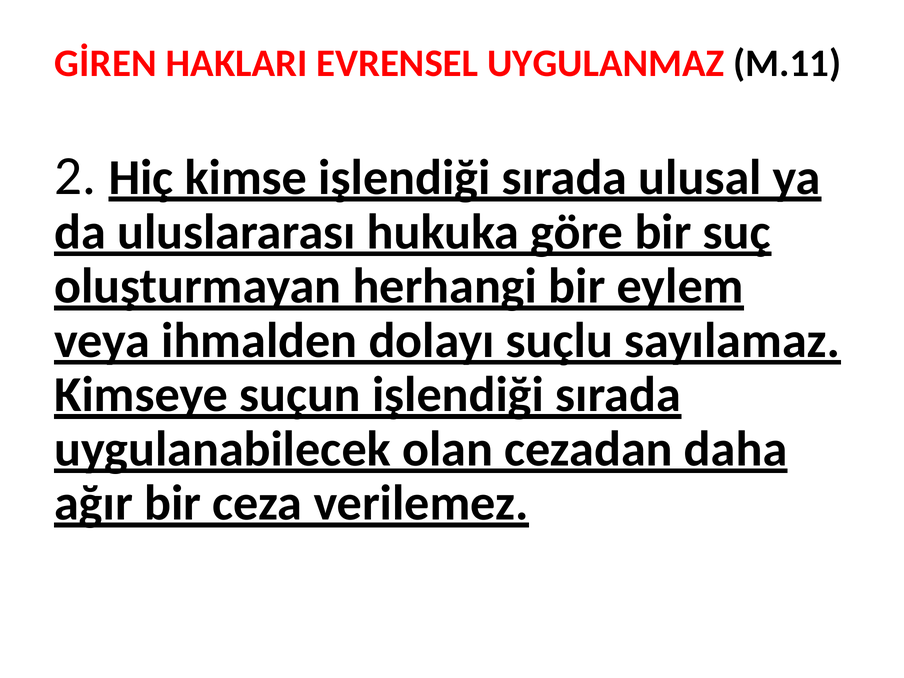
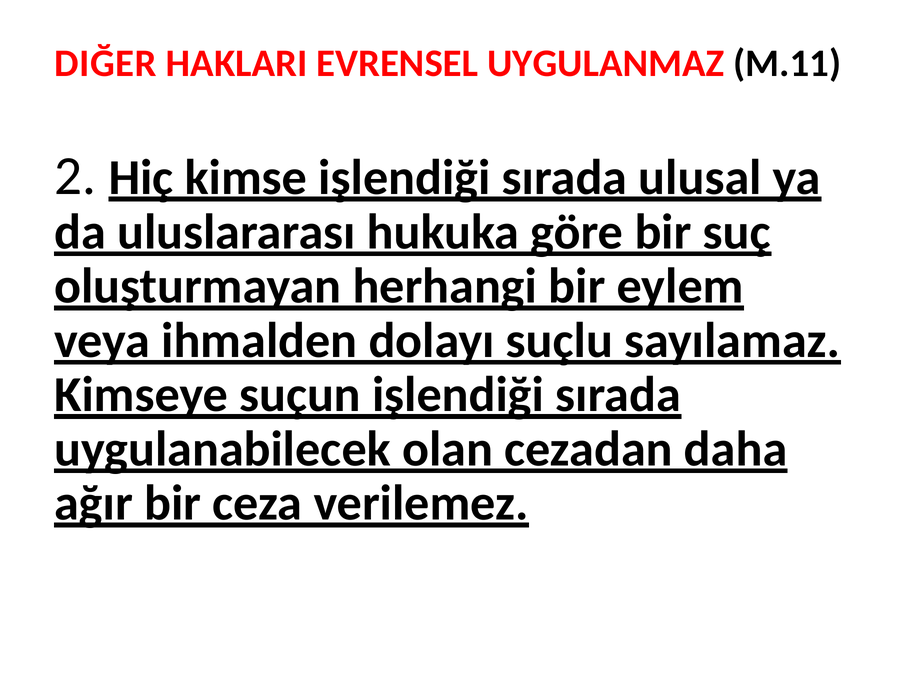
GİREN: GİREN -> DIĞER
